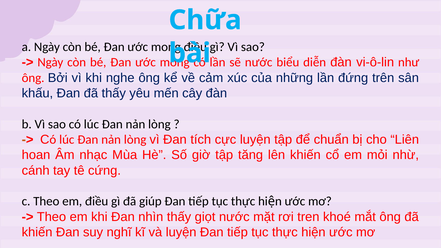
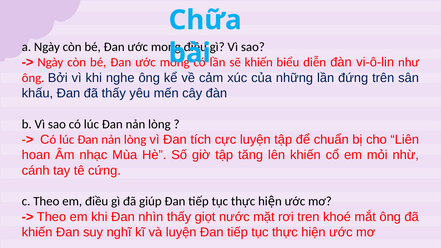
sẽ nước: nước -> khiến
